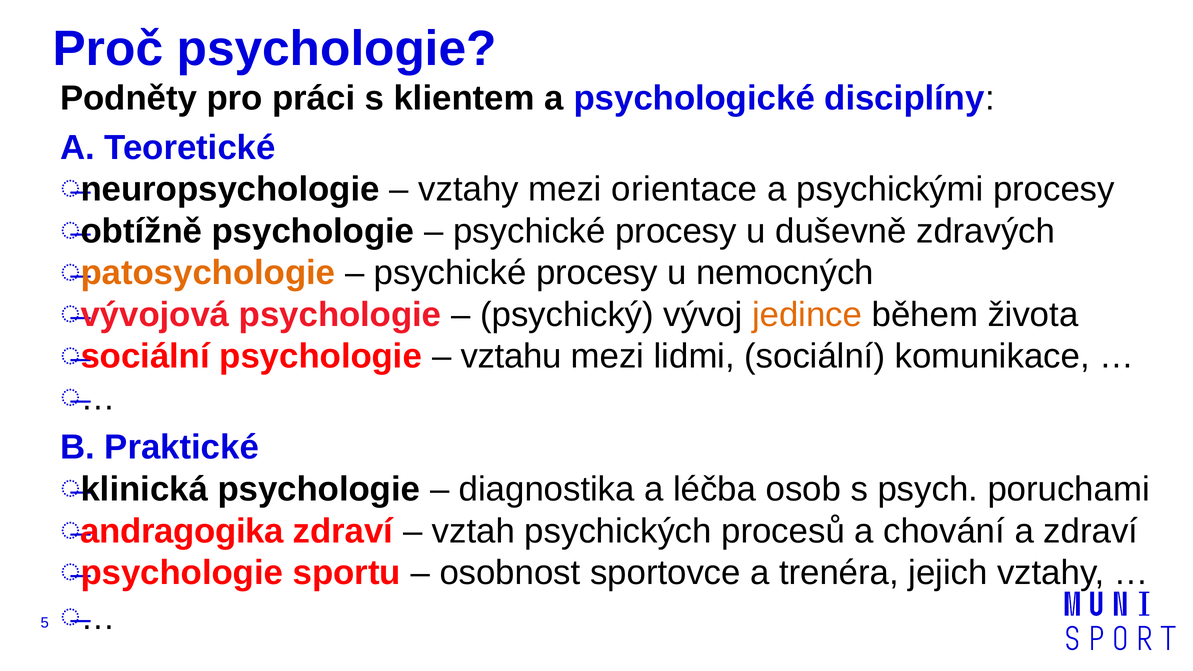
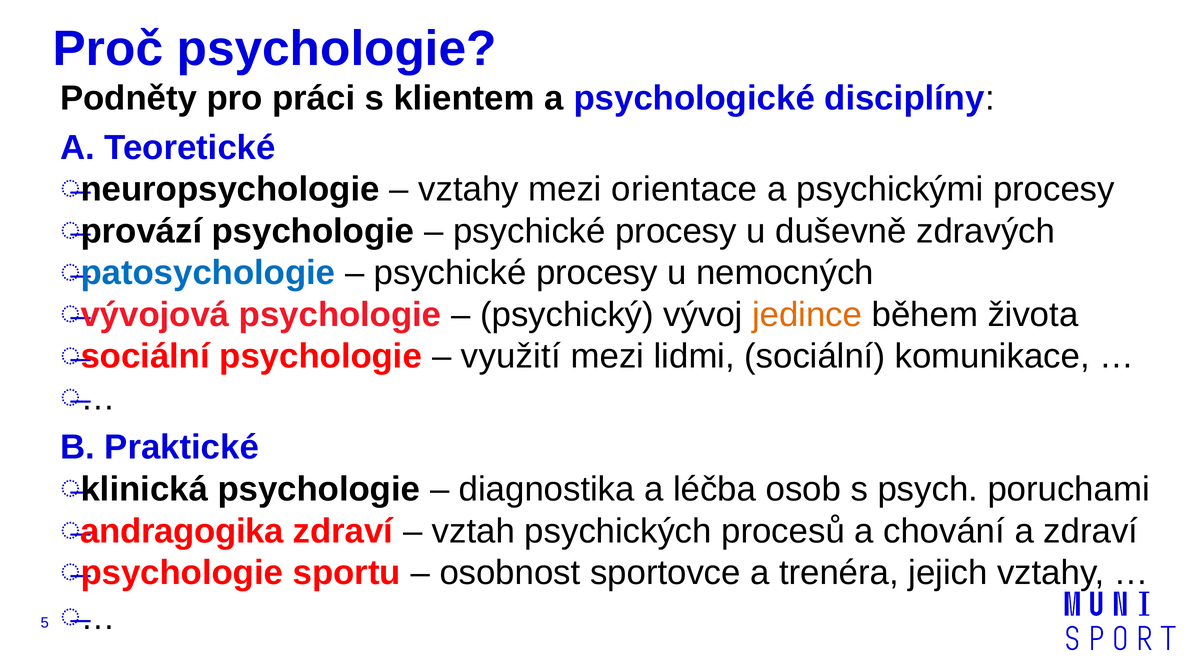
obtížně: obtížně -> provází
patosychologie colour: orange -> blue
vztahu: vztahu -> využití
